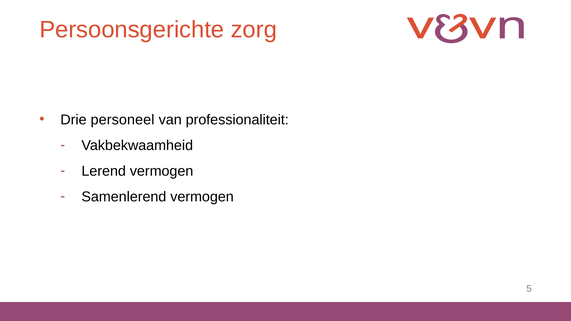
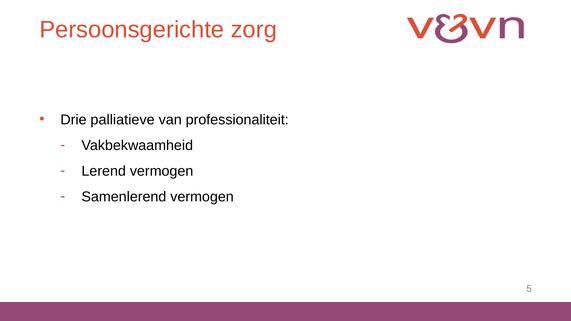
personeel: personeel -> palliatieve
